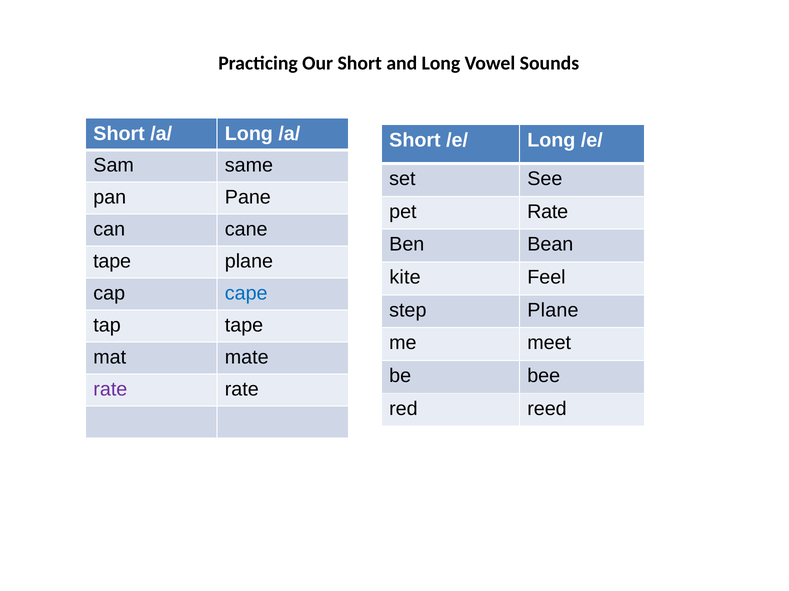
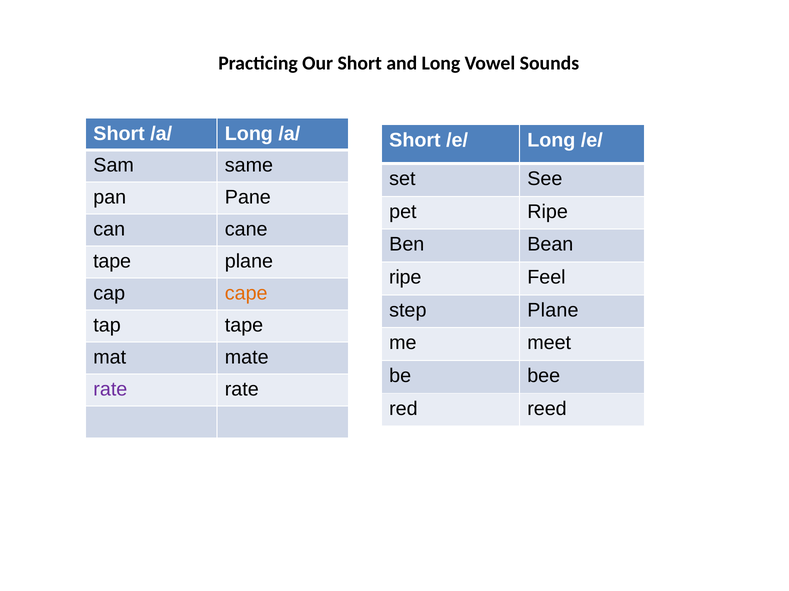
pet Rate: Rate -> Ripe
kite at (405, 278): kite -> ripe
cape colour: blue -> orange
